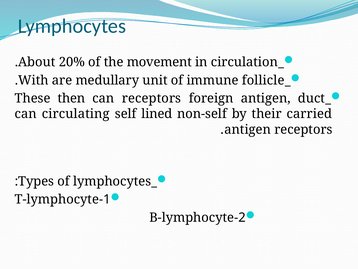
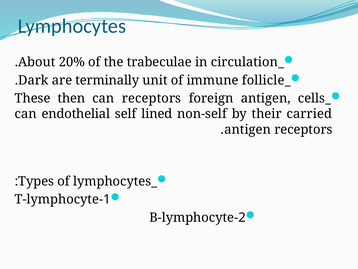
movement: movement -> trabeculae
With: With -> Dark
medullary: medullary -> terminally
duct: duct -> cells
circulating: circulating -> endothelial
